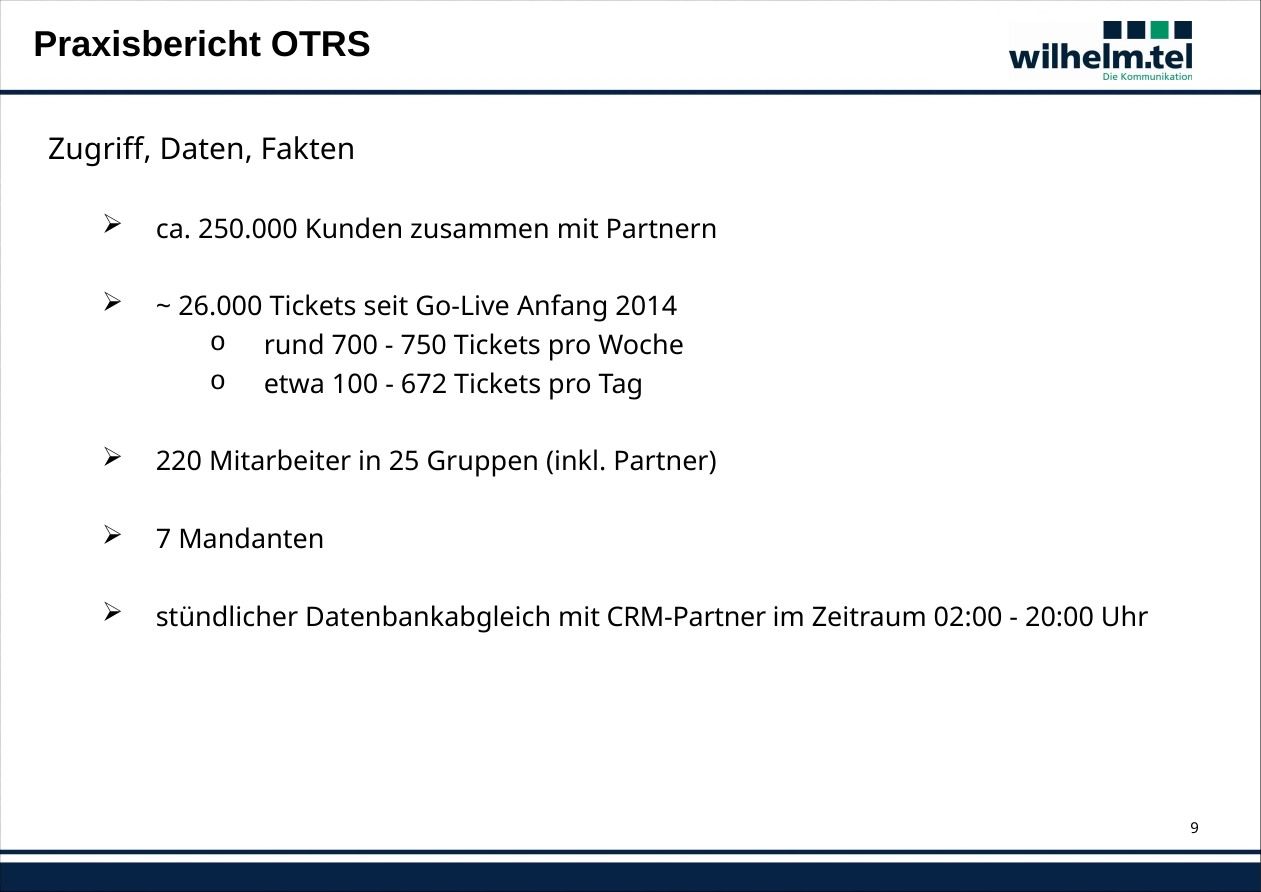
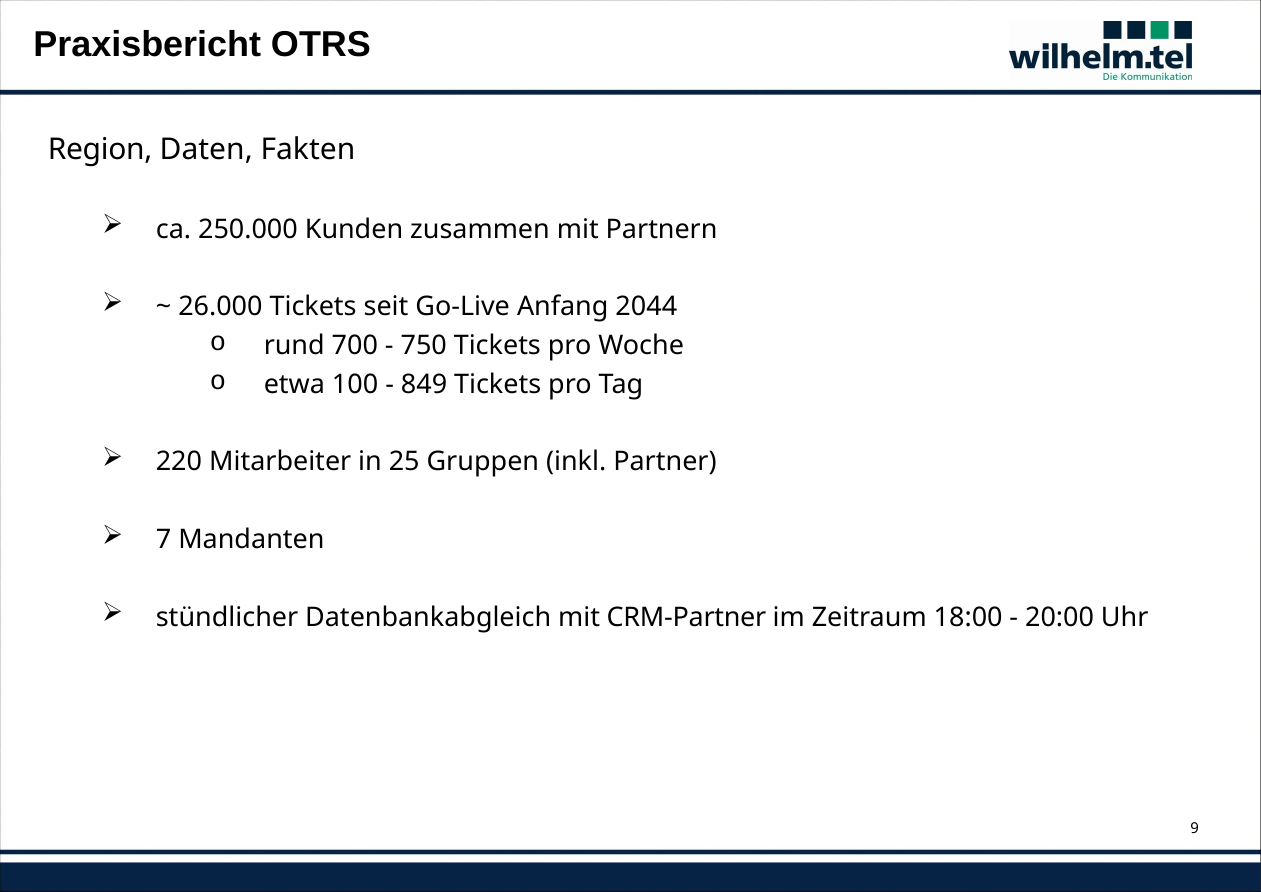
Zugriff: Zugriff -> Region
2014: 2014 -> 2044
672: 672 -> 849
02:00: 02:00 -> 18:00
